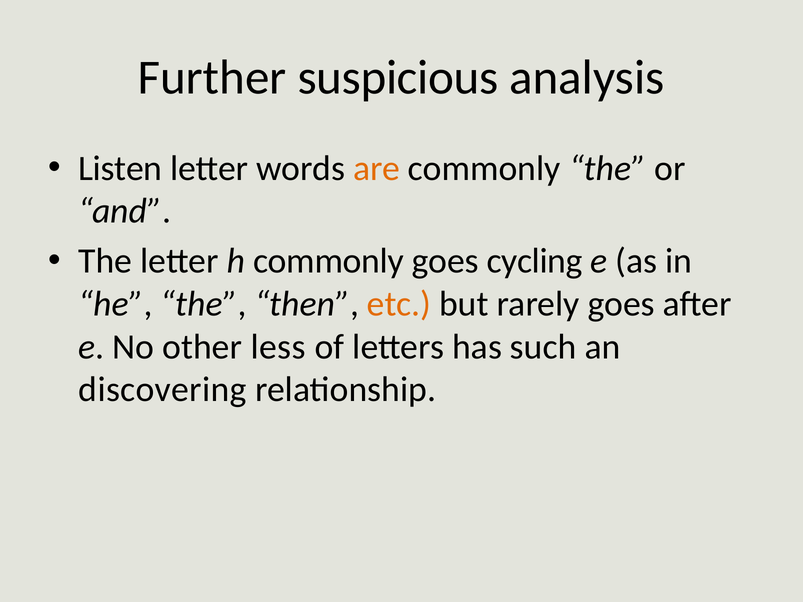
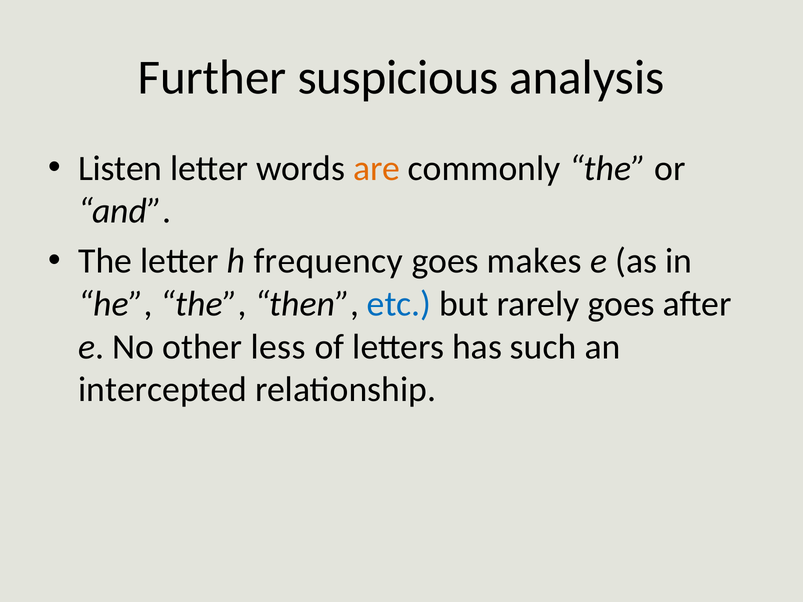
h commonly: commonly -> frequency
cycling: cycling -> makes
etc colour: orange -> blue
discovering: discovering -> intercepted
